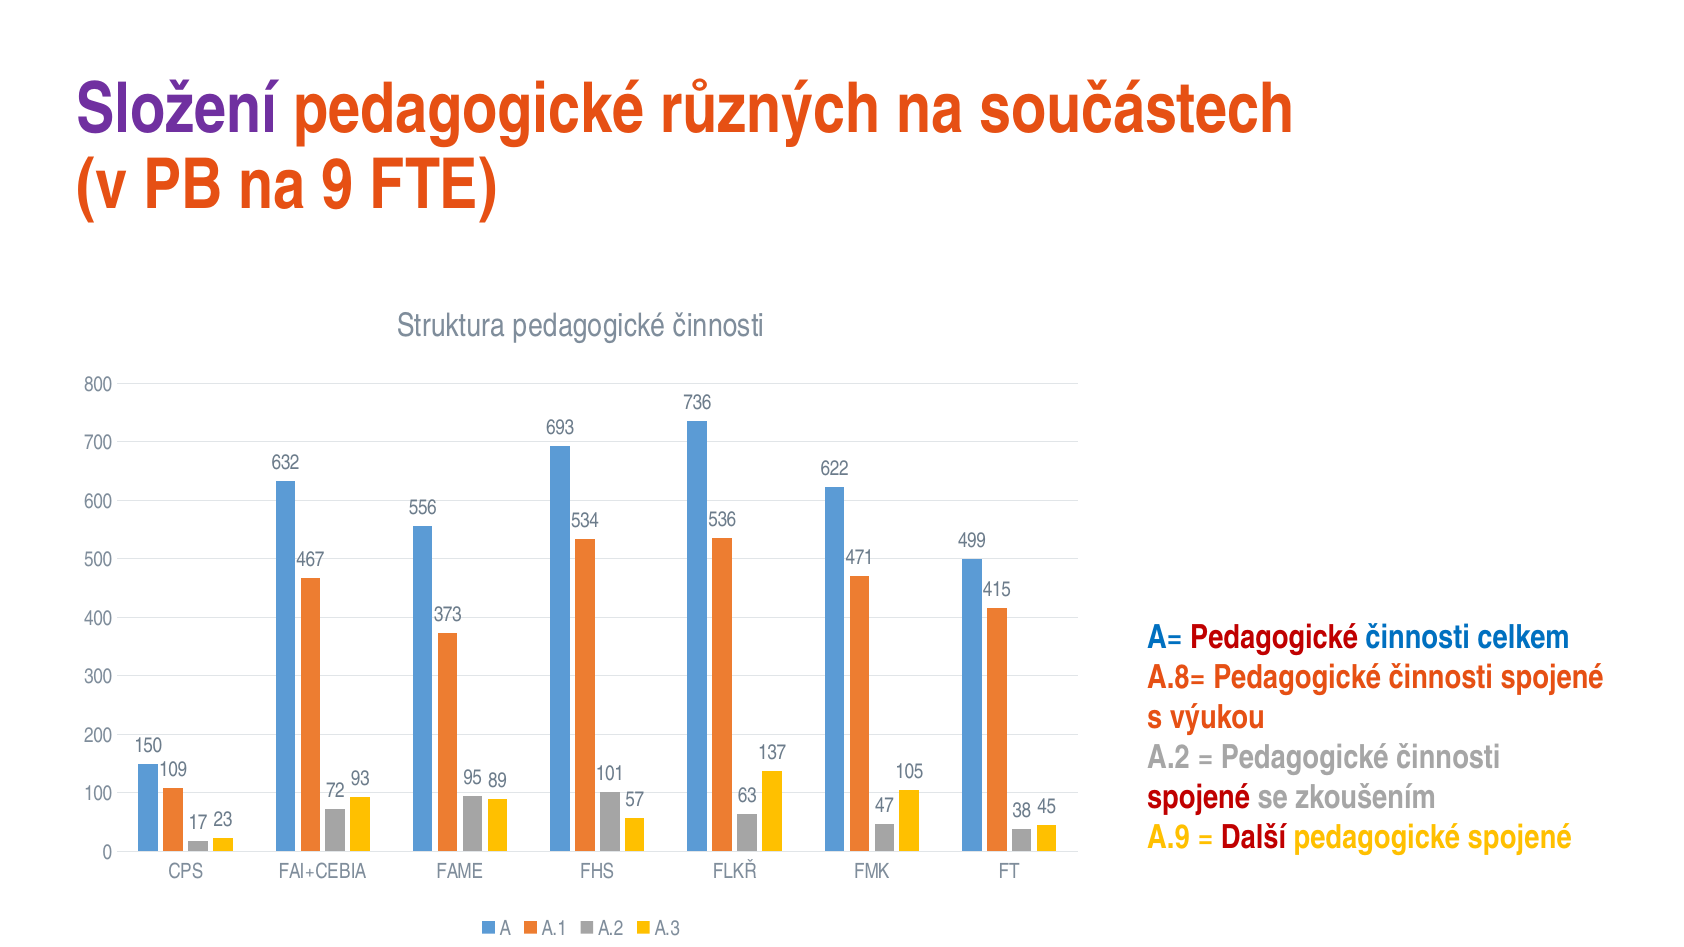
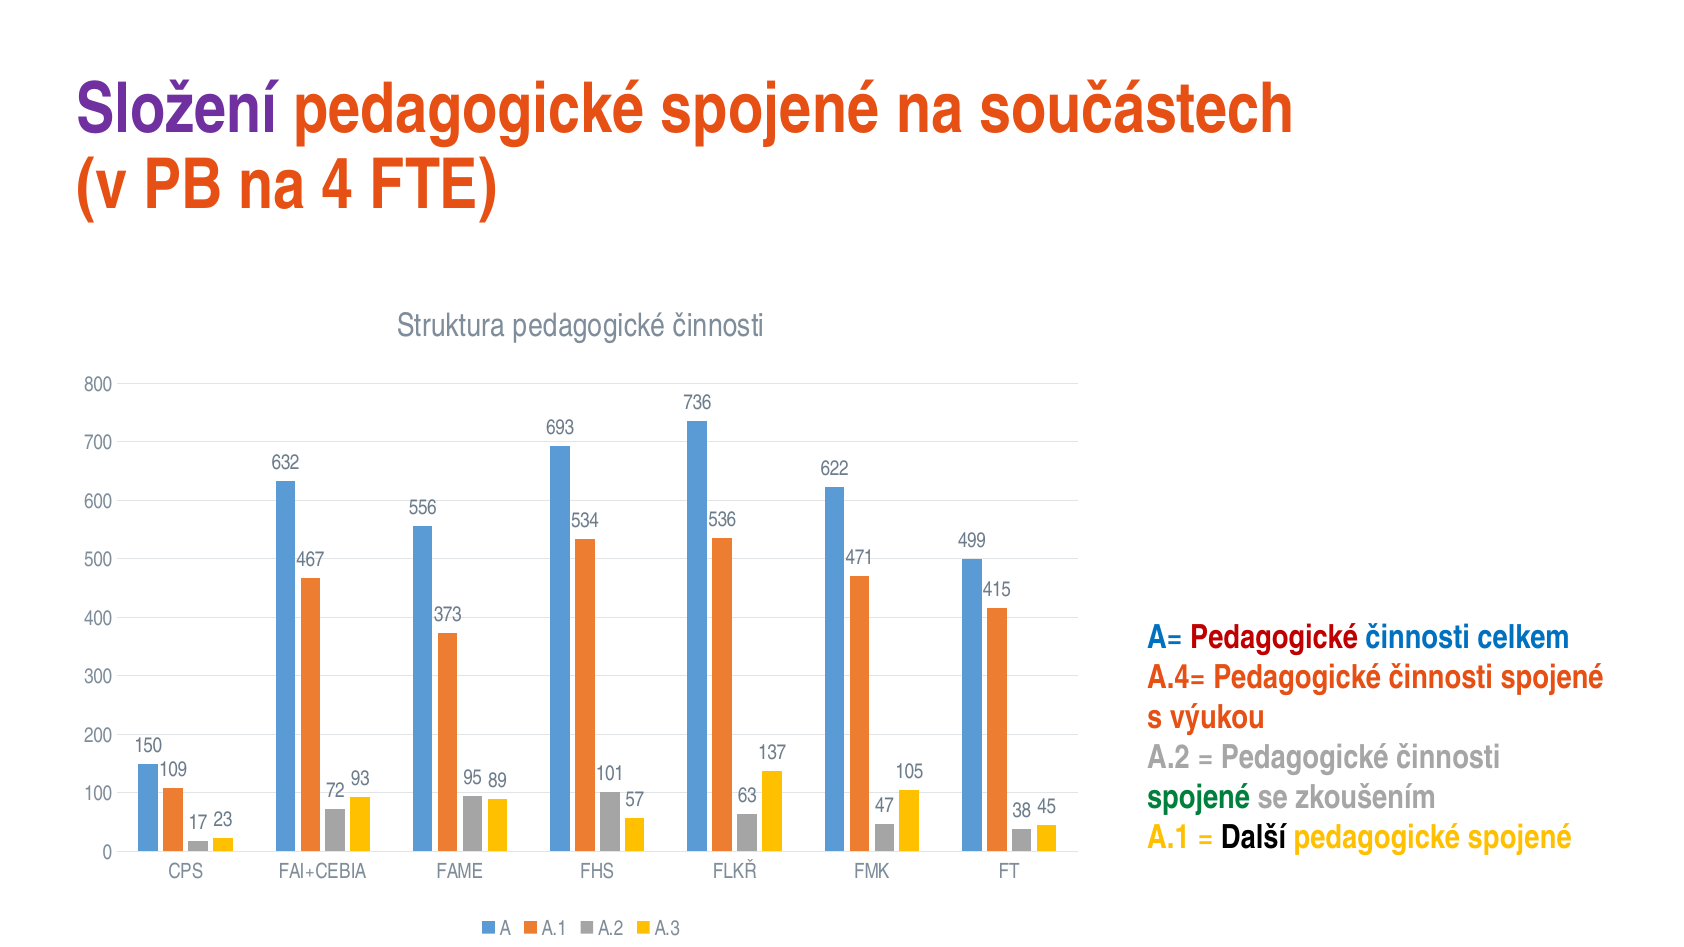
různých at (770, 110): různých -> spojené
9: 9 -> 4
A.8=: A.8= -> A.4=
spojené at (1199, 797) colour: red -> green
A.9 at (1168, 837): A.9 -> A.1
Další colour: red -> black
